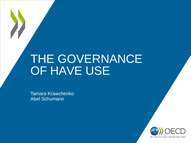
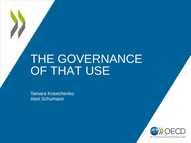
HAVE: HAVE -> THAT
